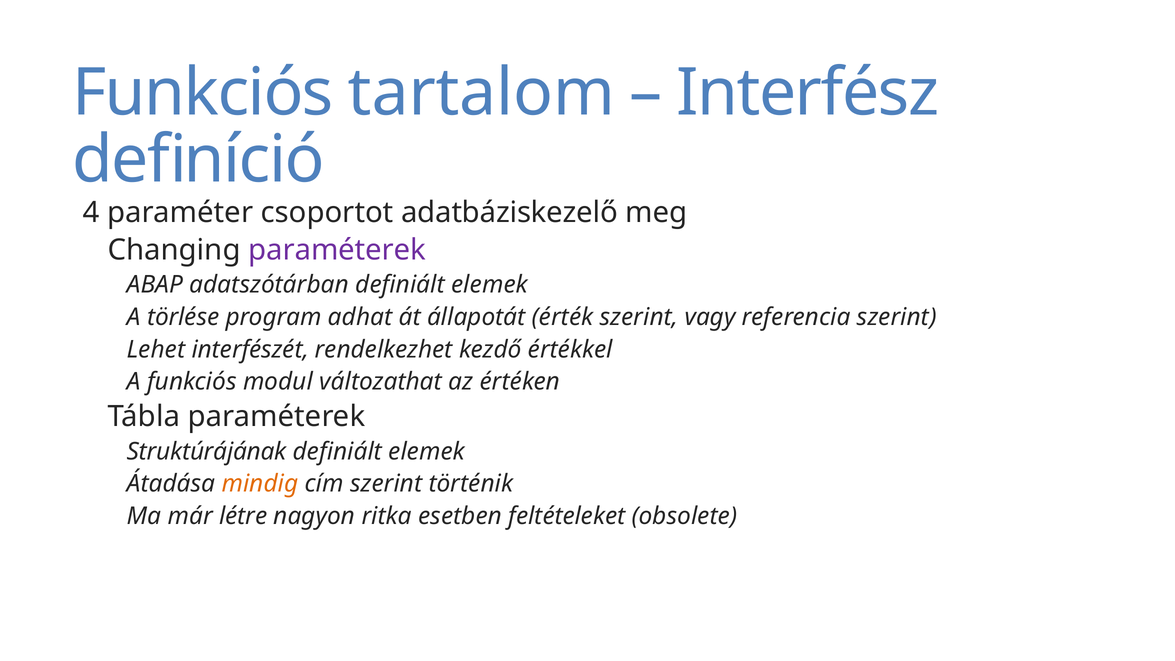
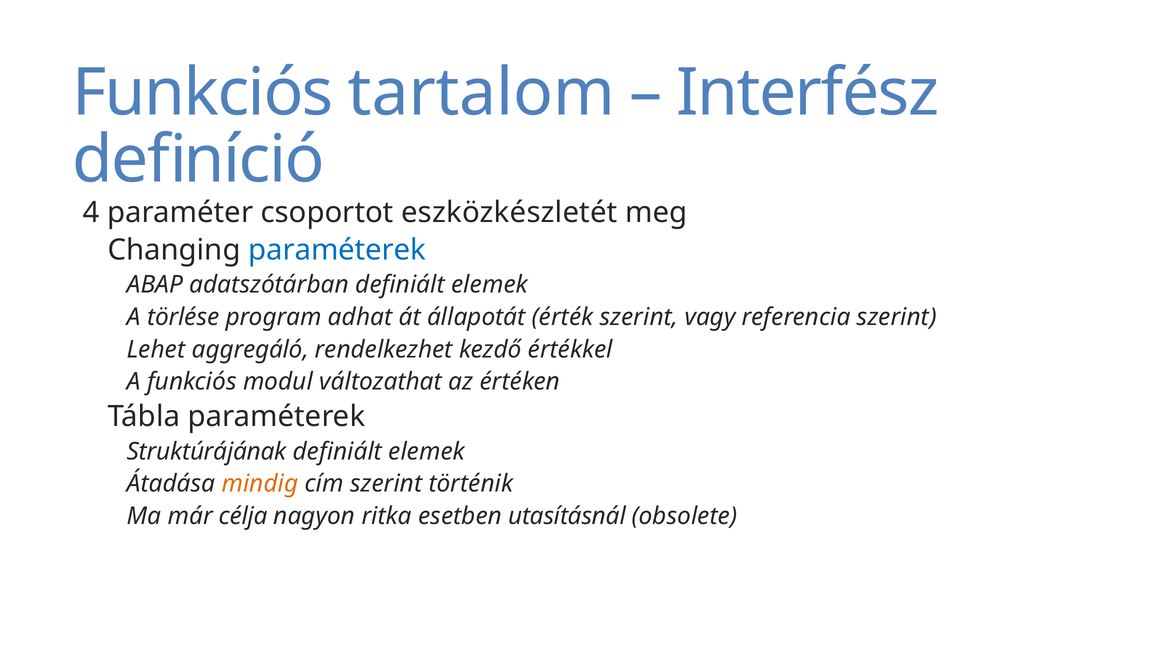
adatbáziskezelő: adatbáziskezelő -> eszközkészletét
paraméterek at (337, 250) colour: purple -> blue
interfészét: interfészét -> aggregáló
létre: létre -> célja
feltételeket: feltételeket -> utasításnál
